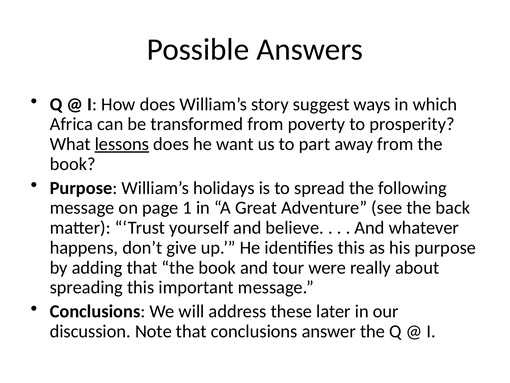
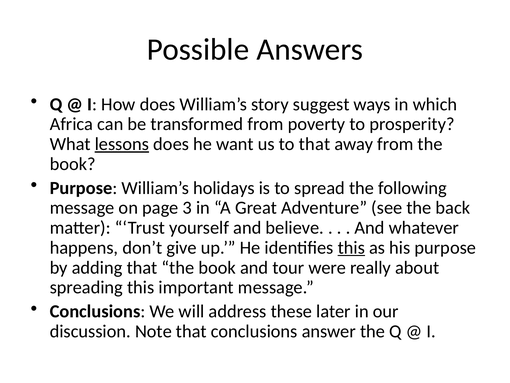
to part: part -> that
1: 1 -> 3
this at (351, 247) underline: none -> present
